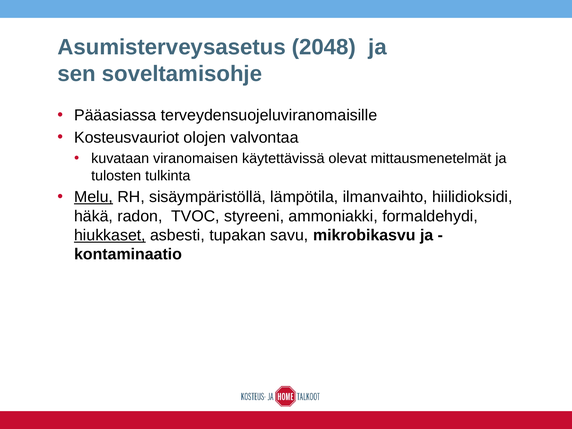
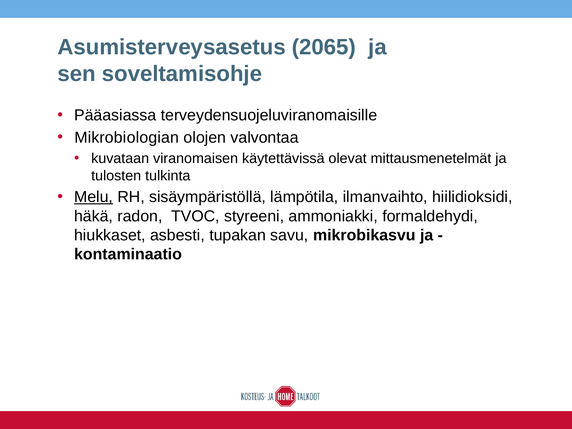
2048: 2048 -> 2065
Kosteusvauriot: Kosteusvauriot -> Mikrobiologian
hiukkaset underline: present -> none
